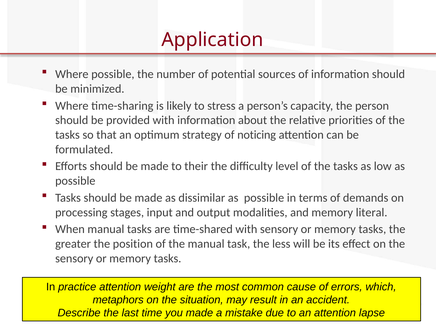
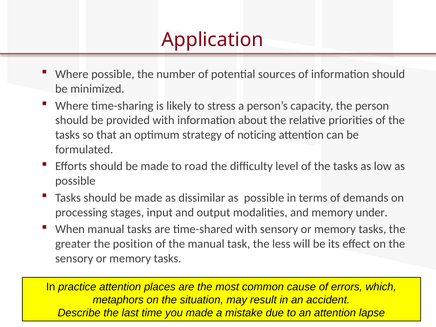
their: their -> road
literal: literal -> under
weight: weight -> places
